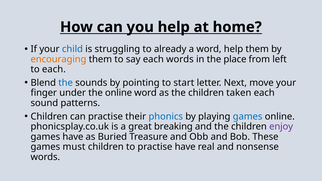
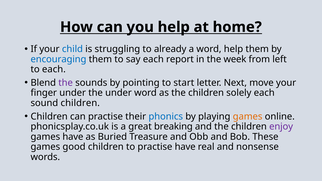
encouraging colour: orange -> blue
each words: words -> report
place: place -> week
the at (66, 83) colour: blue -> purple
the online: online -> under
taken: taken -> solely
sound patterns: patterns -> children
games at (248, 117) colour: blue -> orange
must: must -> good
